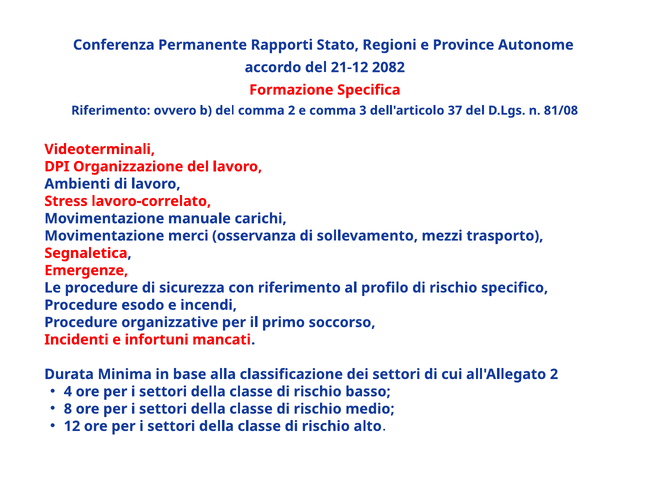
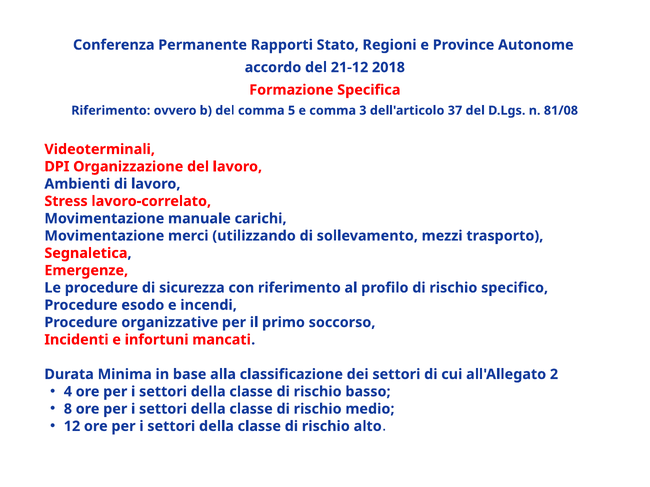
2082: 2082 -> 2018
comma 2: 2 -> 5
osservanza: osservanza -> utilizzando
